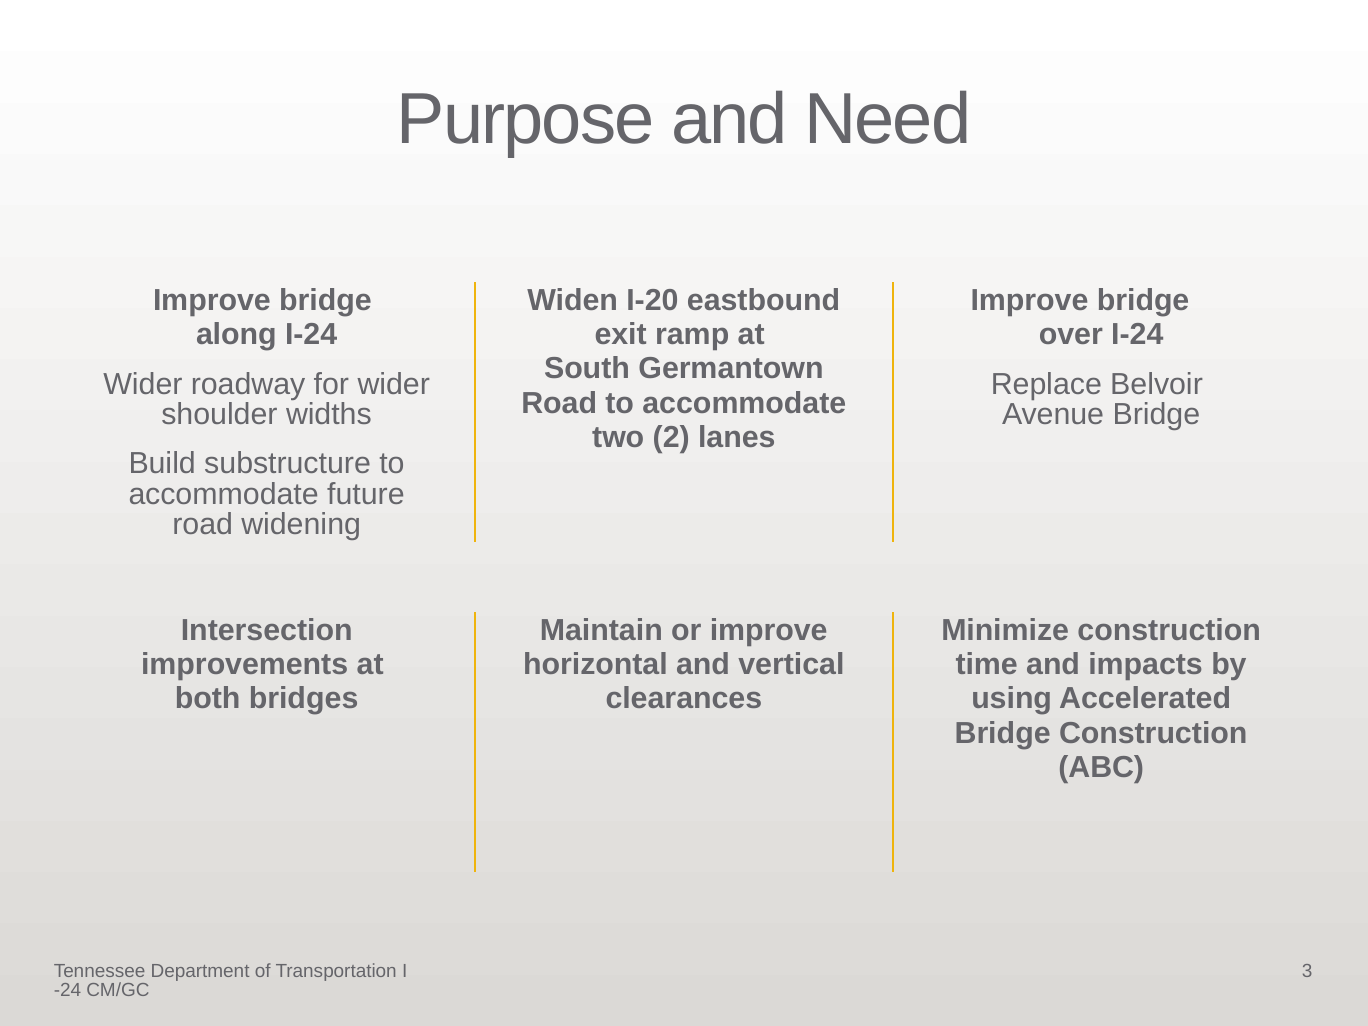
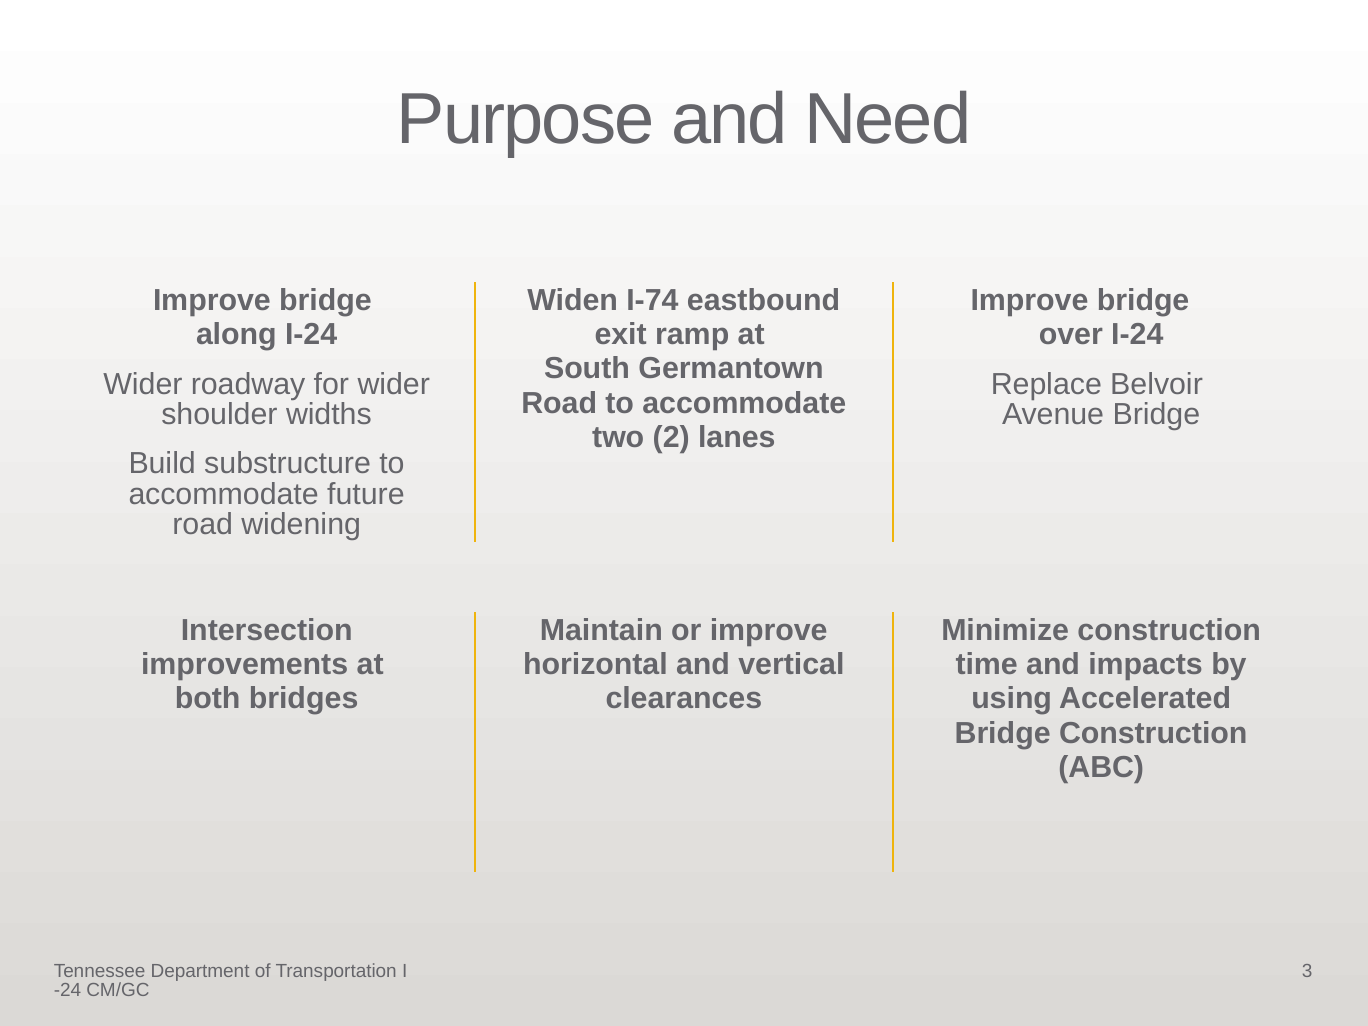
I-20: I-20 -> I-74
